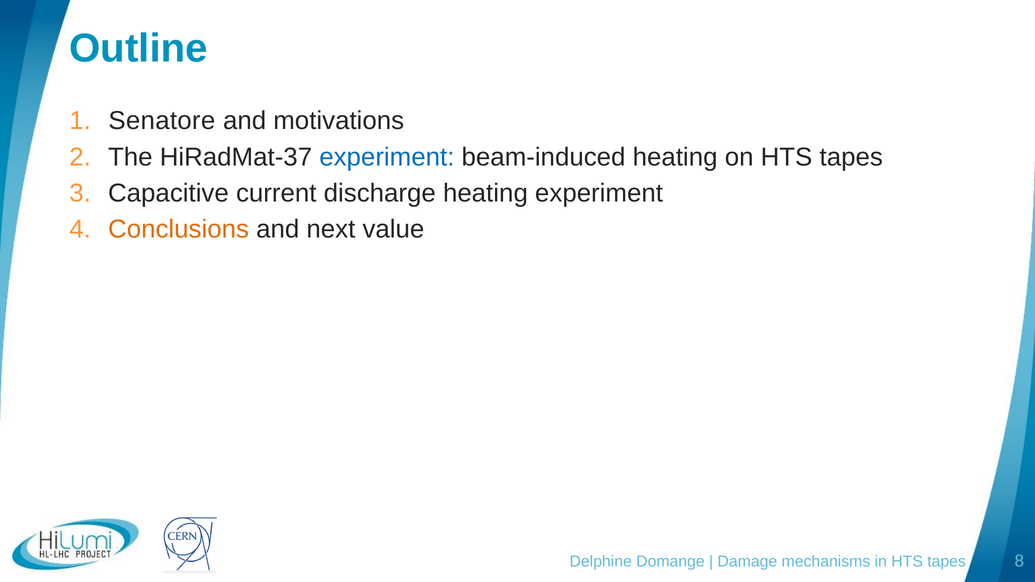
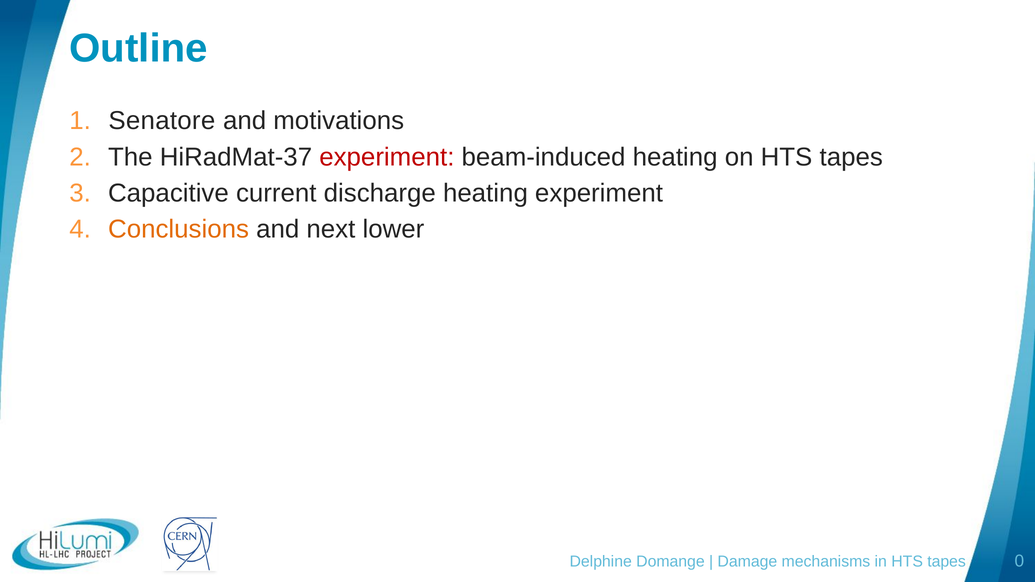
experiment at (387, 157) colour: blue -> red
value: value -> lower
8: 8 -> 0
